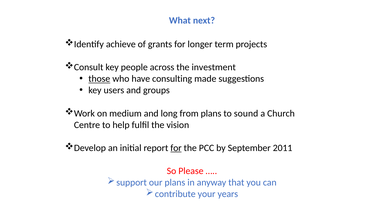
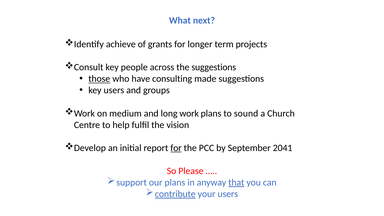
the investment: investment -> suggestions
long from: from -> work
2011: 2011 -> 2041
that underline: none -> present
contribute underline: none -> present
your years: years -> users
